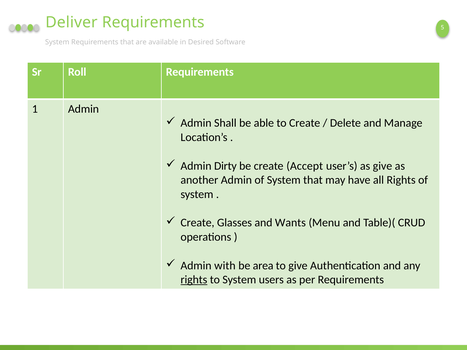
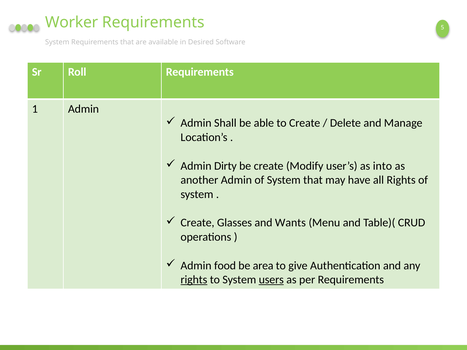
Deliver: Deliver -> Worker
Accept: Accept -> Modify
as give: give -> into
with: with -> food
users underline: none -> present
